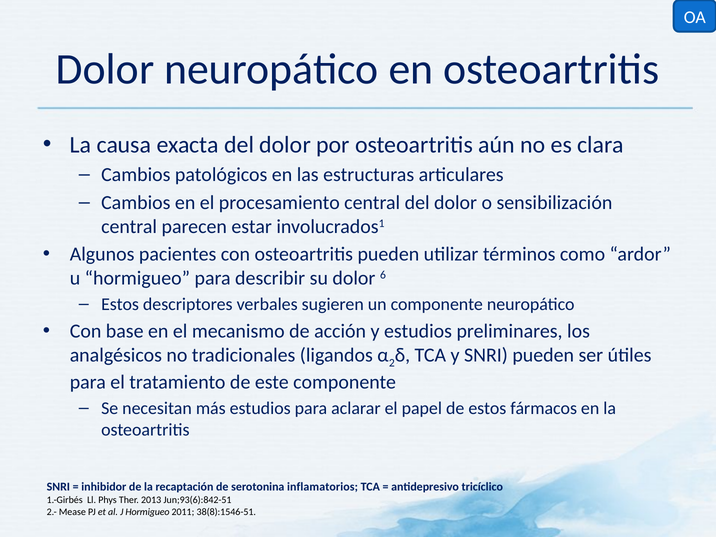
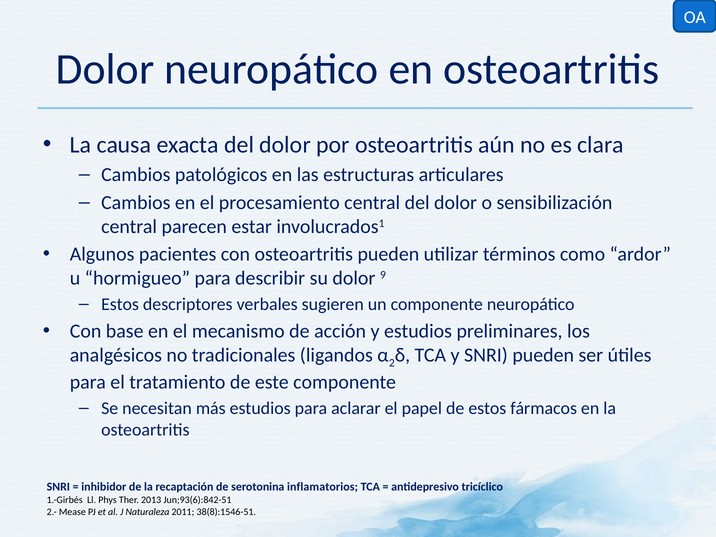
6: 6 -> 9
J Hormigueo: Hormigueo -> Naturaleza
